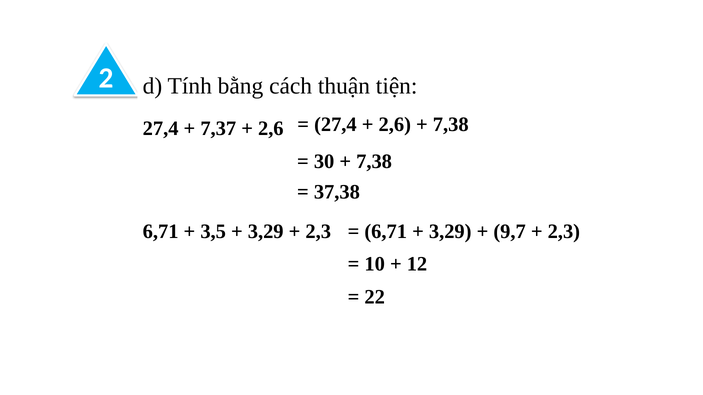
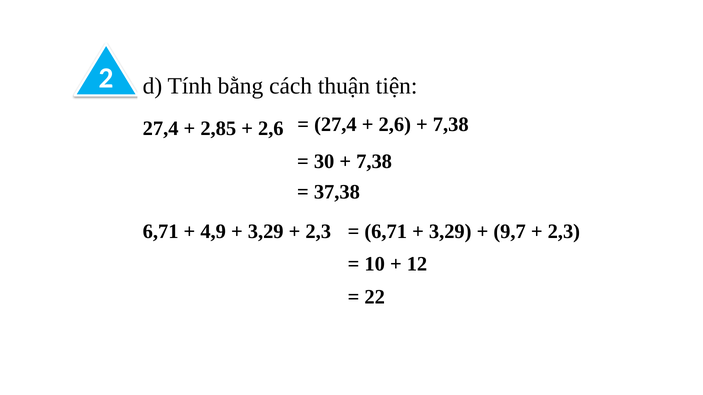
7,37: 7,37 -> 2,85
3,5: 3,5 -> 4,9
